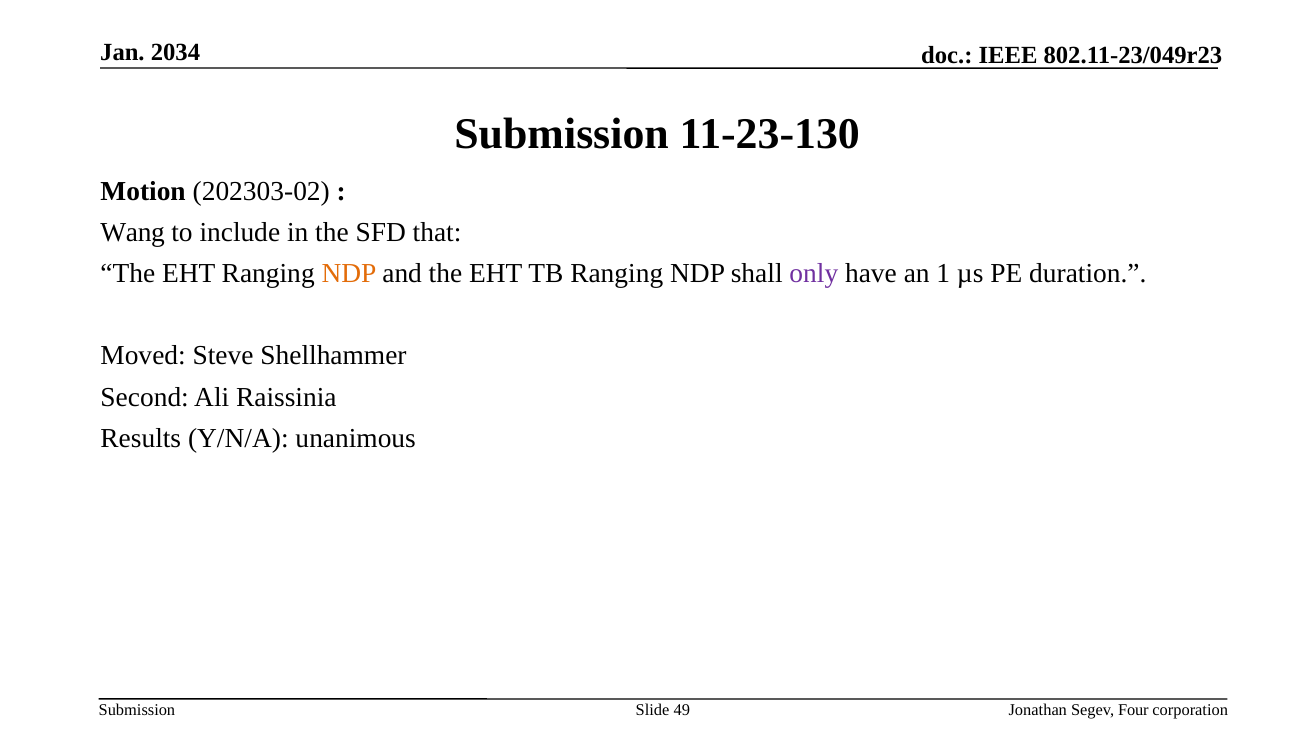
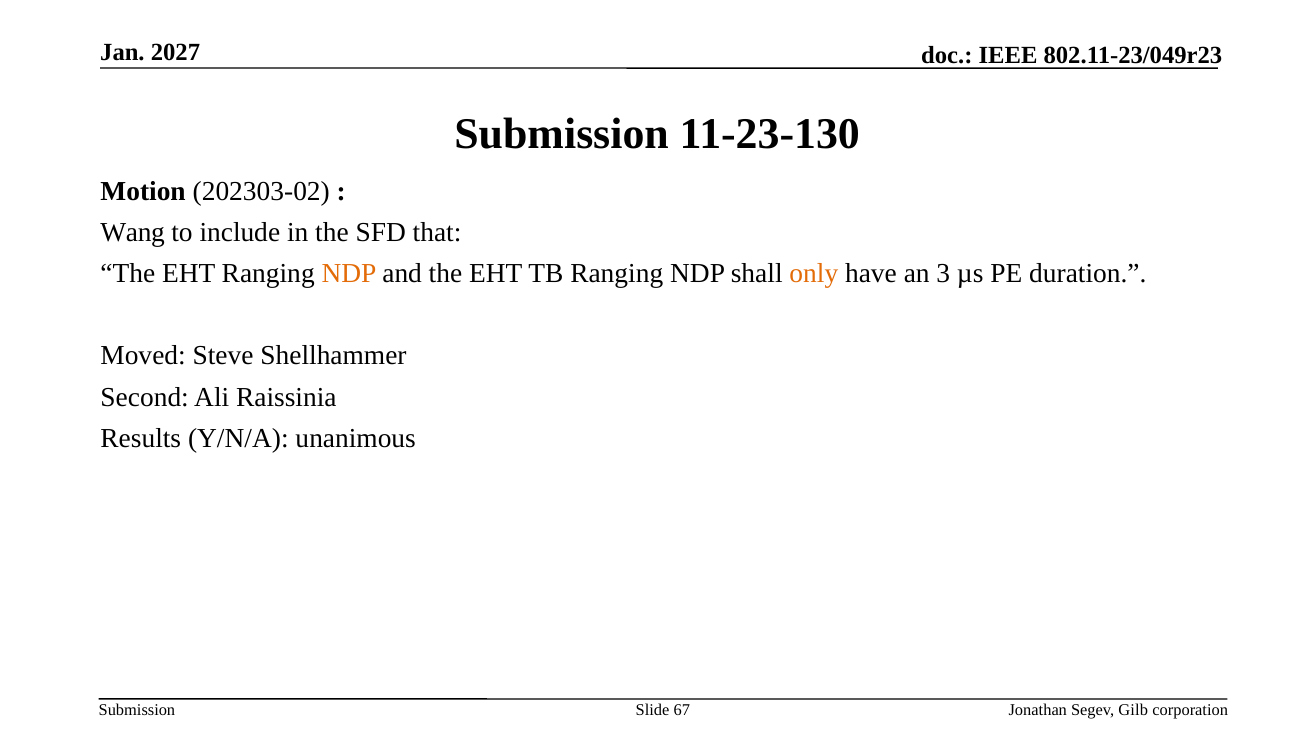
2034: 2034 -> 2027
only colour: purple -> orange
1: 1 -> 3
49: 49 -> 67
Four: Four -> Gilb
